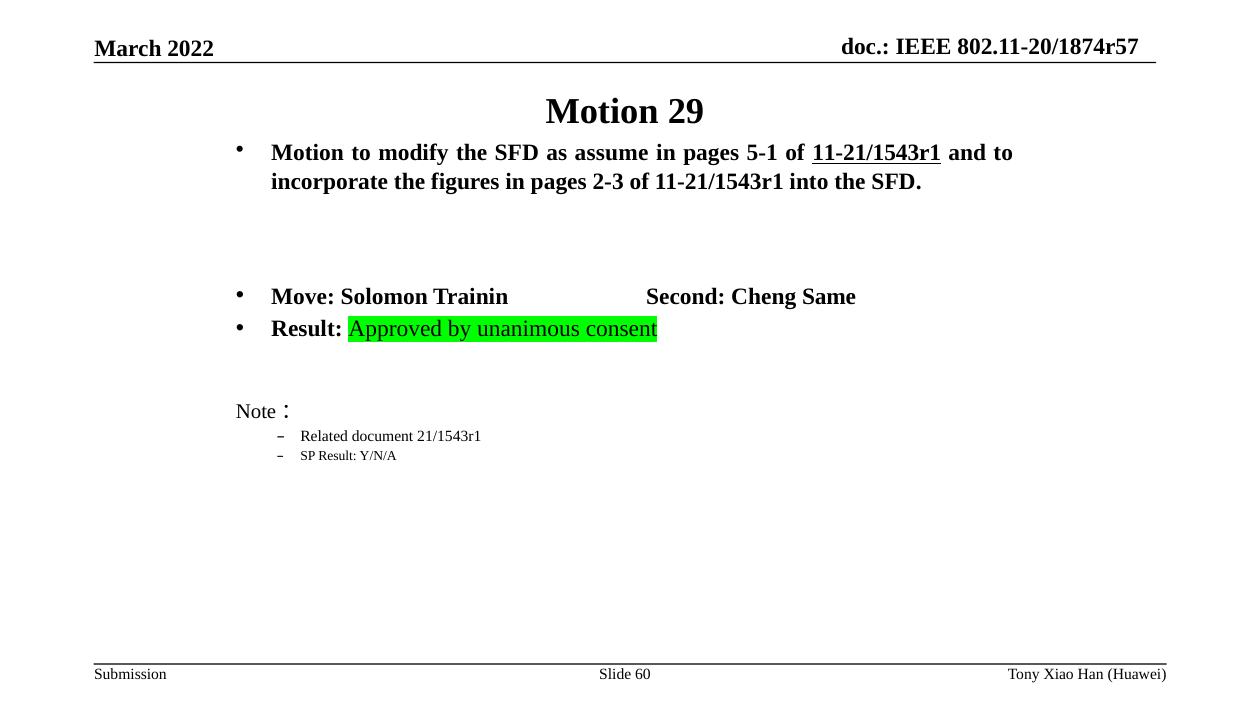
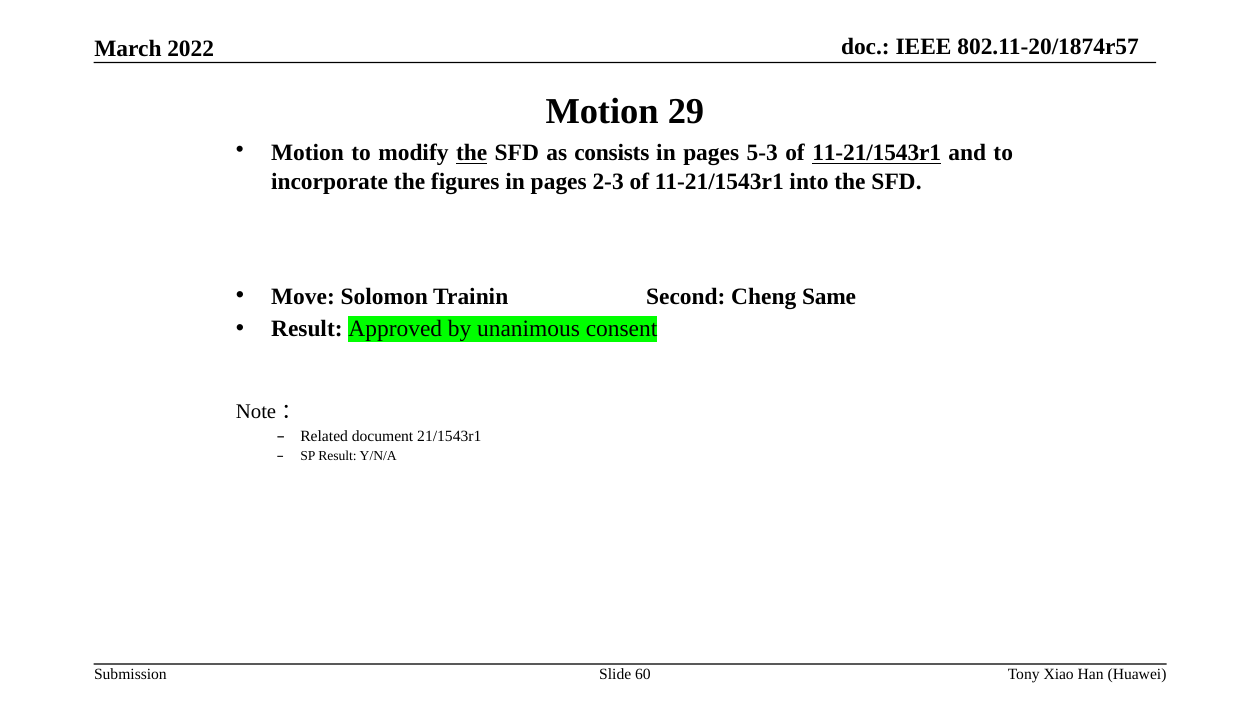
the at (472, 153) underline: none -> present
assume: assume -> consists
5-1: 5-1 -> 5-3
